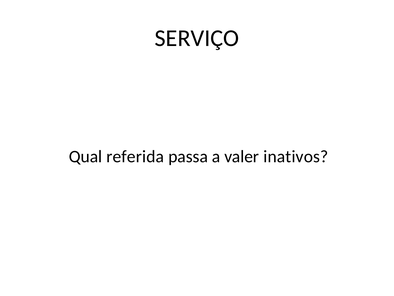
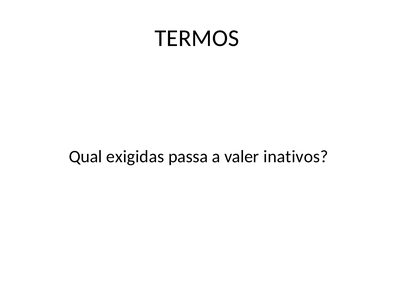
SERVIÇO: SERVIÇO -> TERMOS
referida: referida -> exigidas
